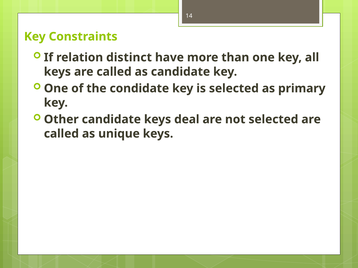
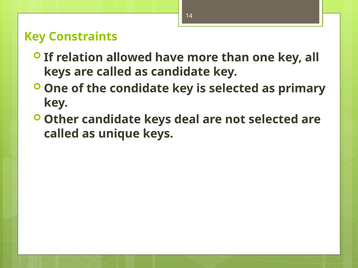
distinct: distinct -> allowed
